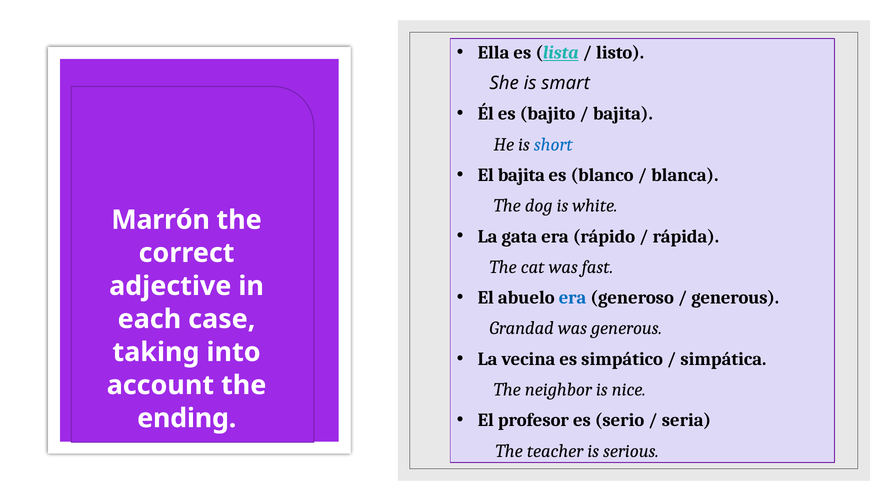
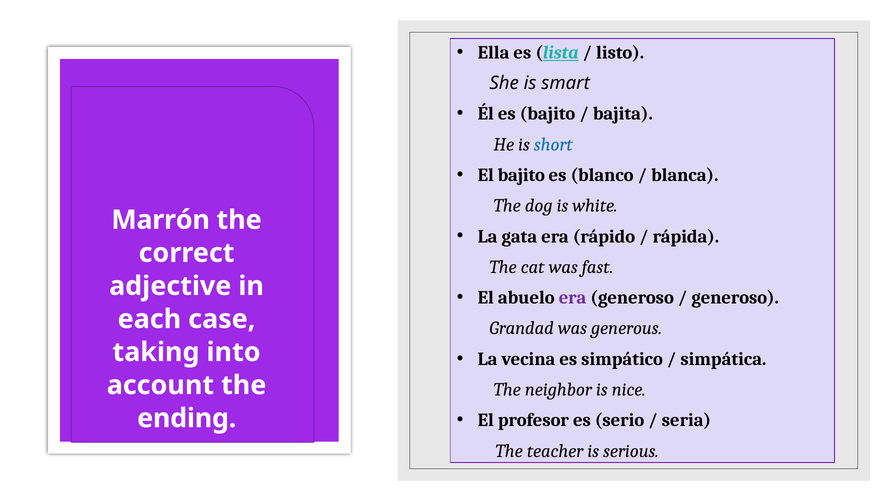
El bajita: bajita -> bajito
era at (573, 298) colour: blue -> purple
generous at (735, 298): generous -> generoso
